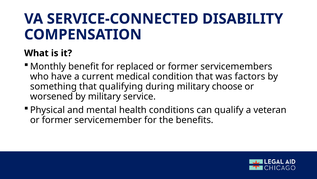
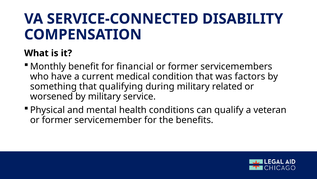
replaced: replaced -> financial
choose: choose -> related
